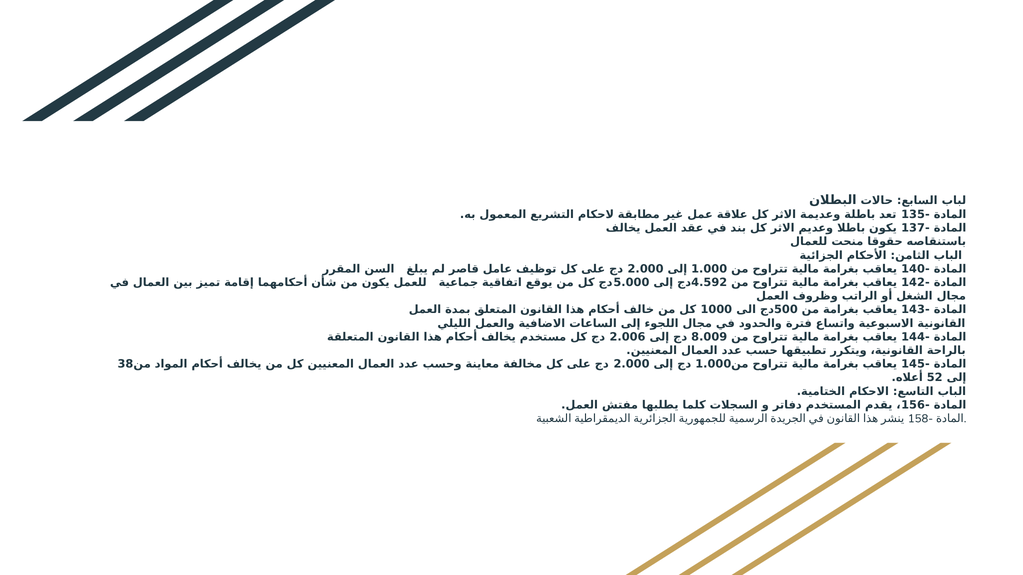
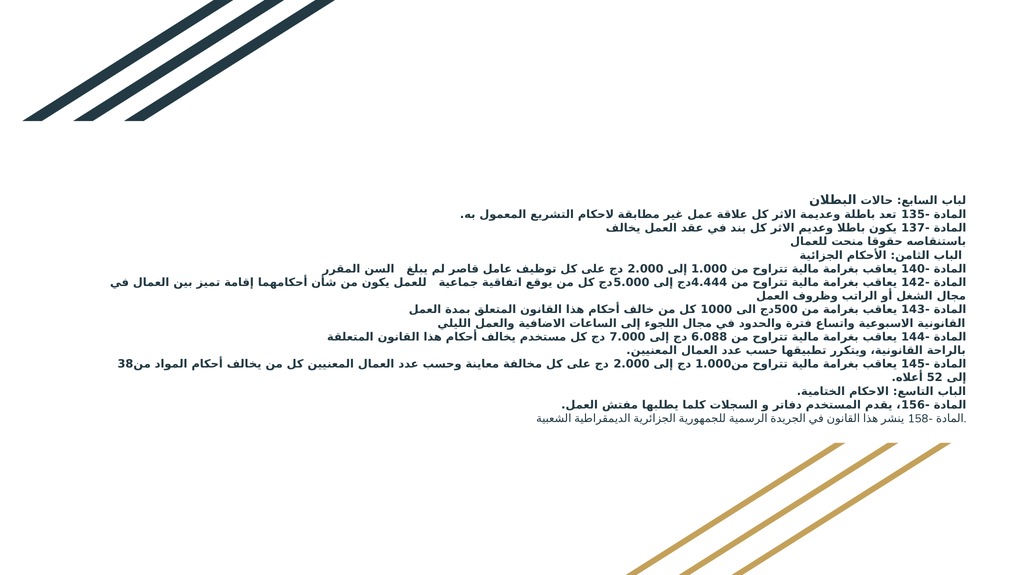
4.592: 4.592 -> 4.444
2.006: 2.006 -> 7.000
8.009: 8.009 -> 6.088
